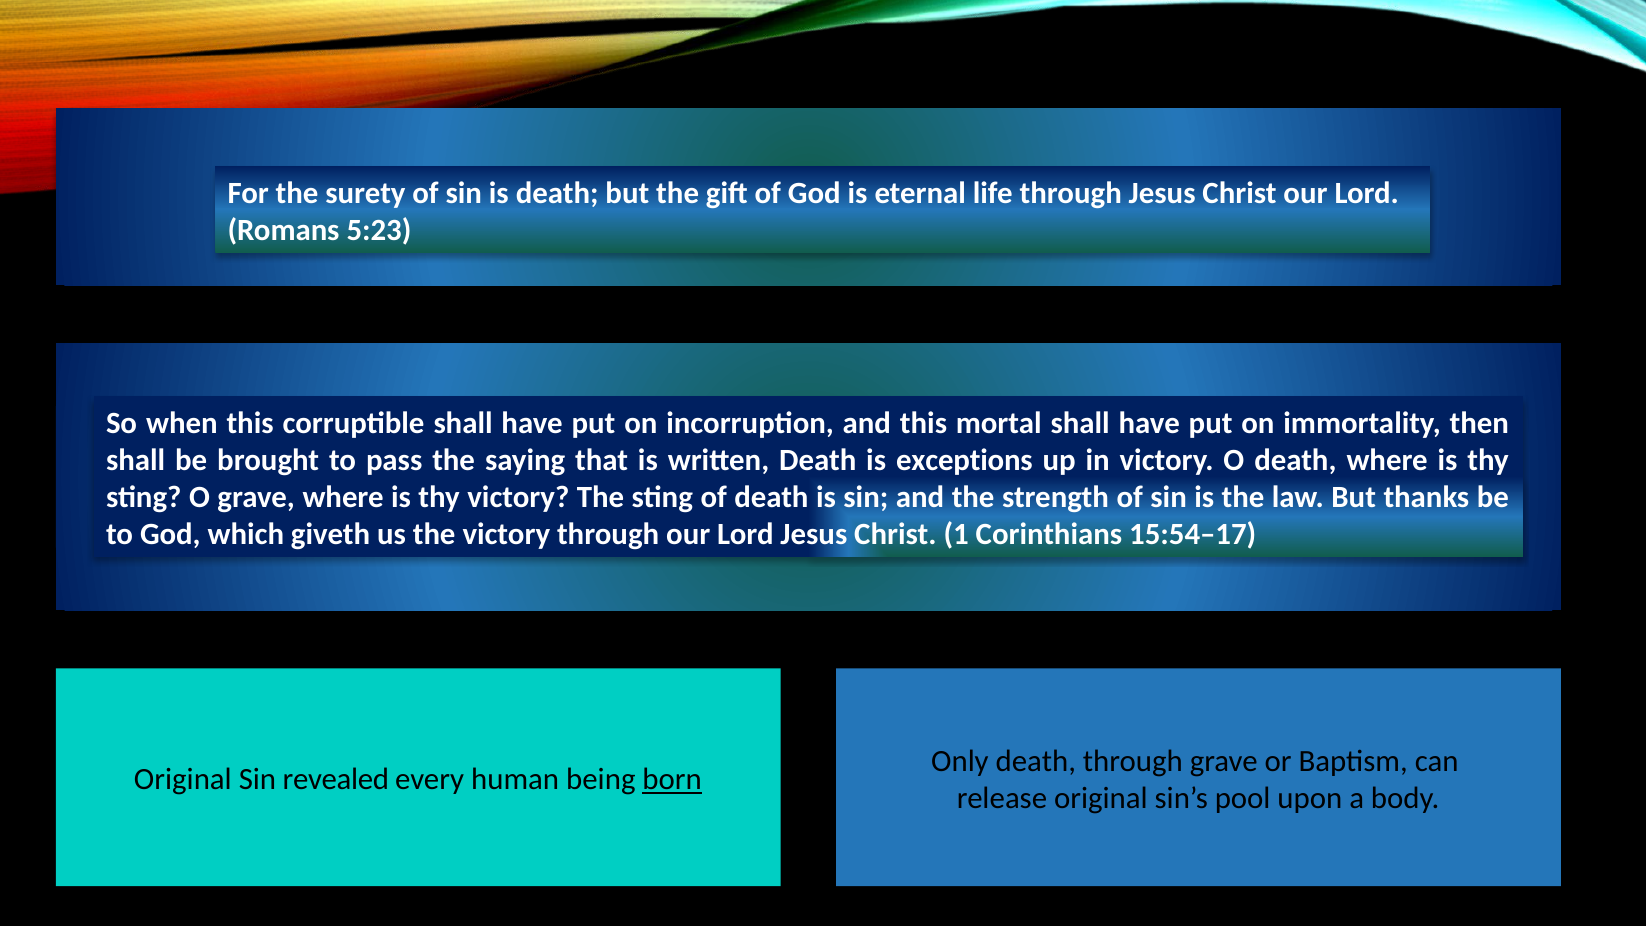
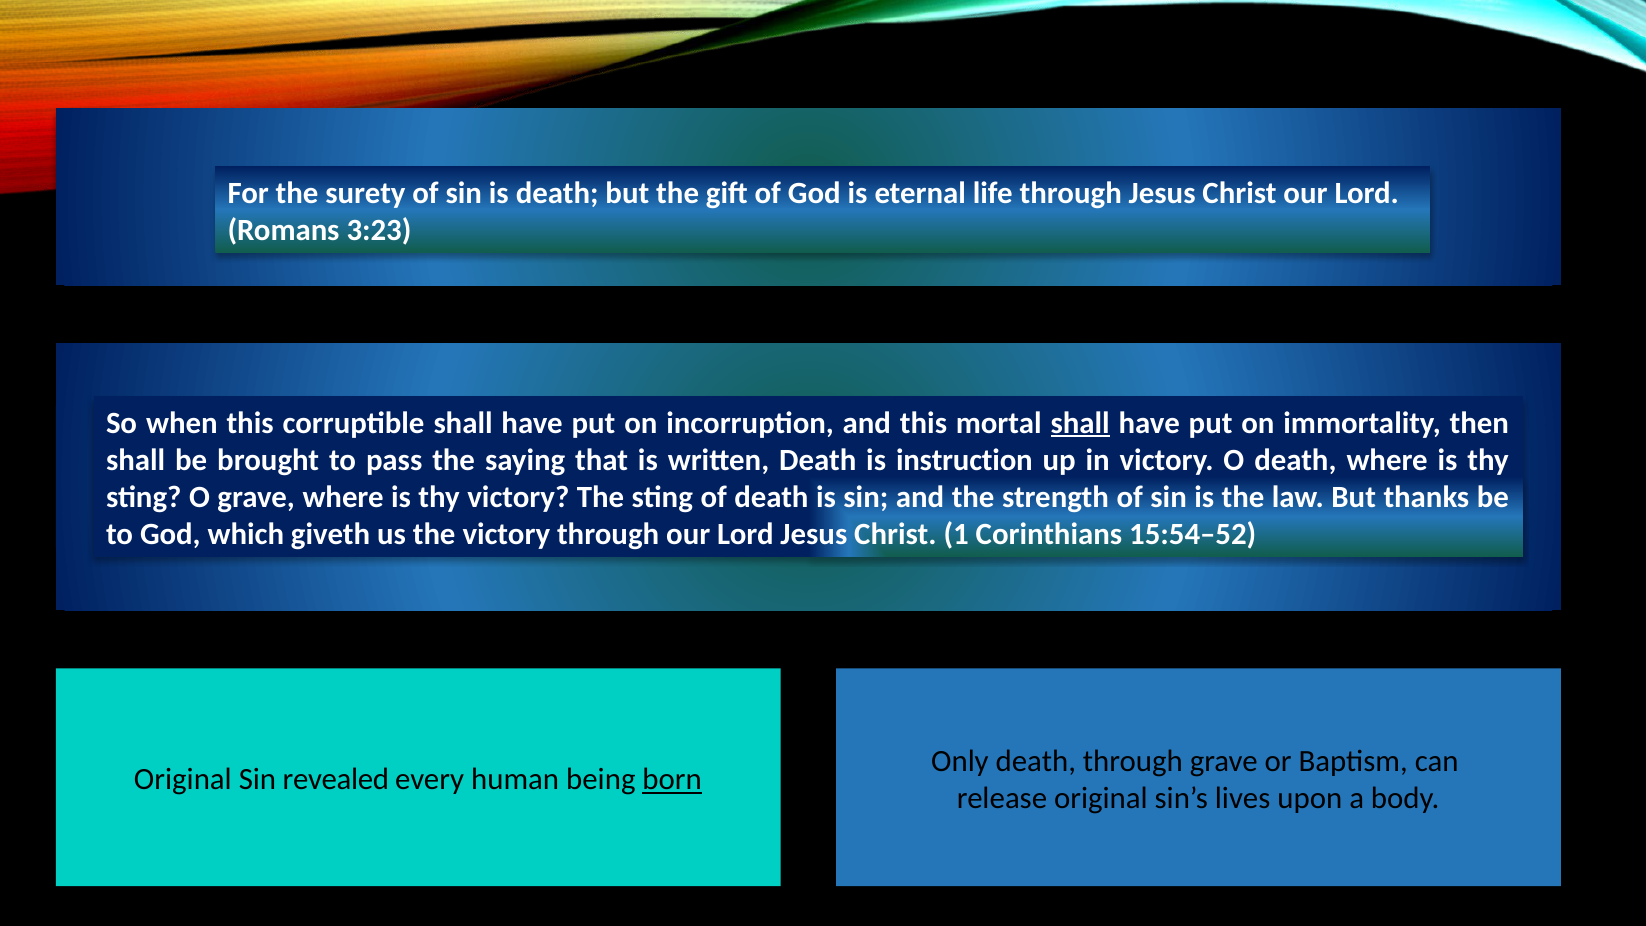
5:23: 5:23 -> 3:23
shall at (1080, 423) underline: none -> present
exceptions: exceptions -> instruction
15:54–17: 15:54–17 -> 15:54–52
pool: pool -> lives
